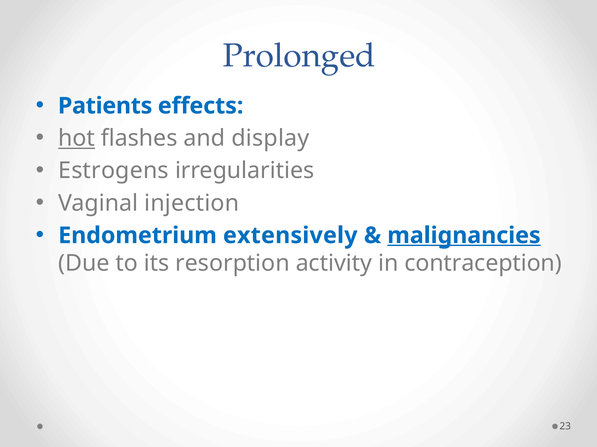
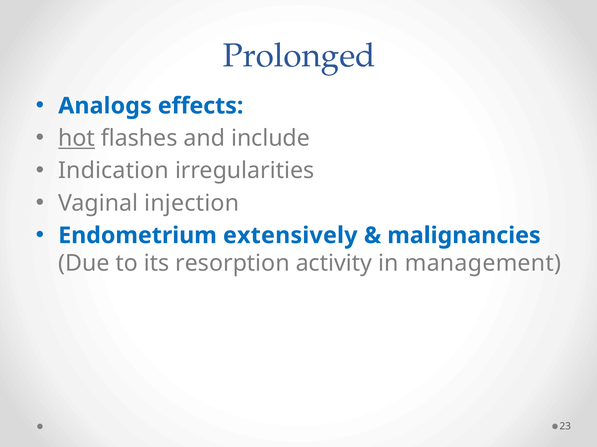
Patients: Patients -> Analogs
display: display -> include
Estrogens: Estrogens -> Indication
malignancies underline: present -> none
contraception: contraception -> management
